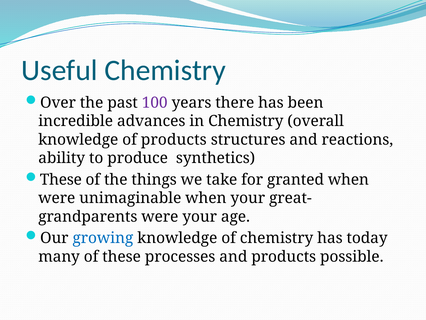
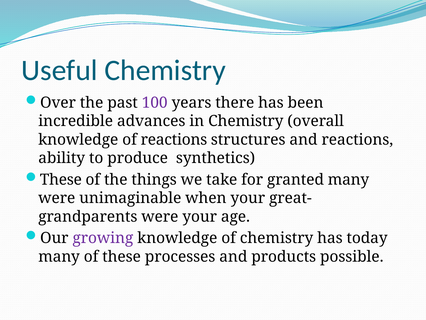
of products: products -> reactions
granted when: when -> many
growing colour: blue -> purple
